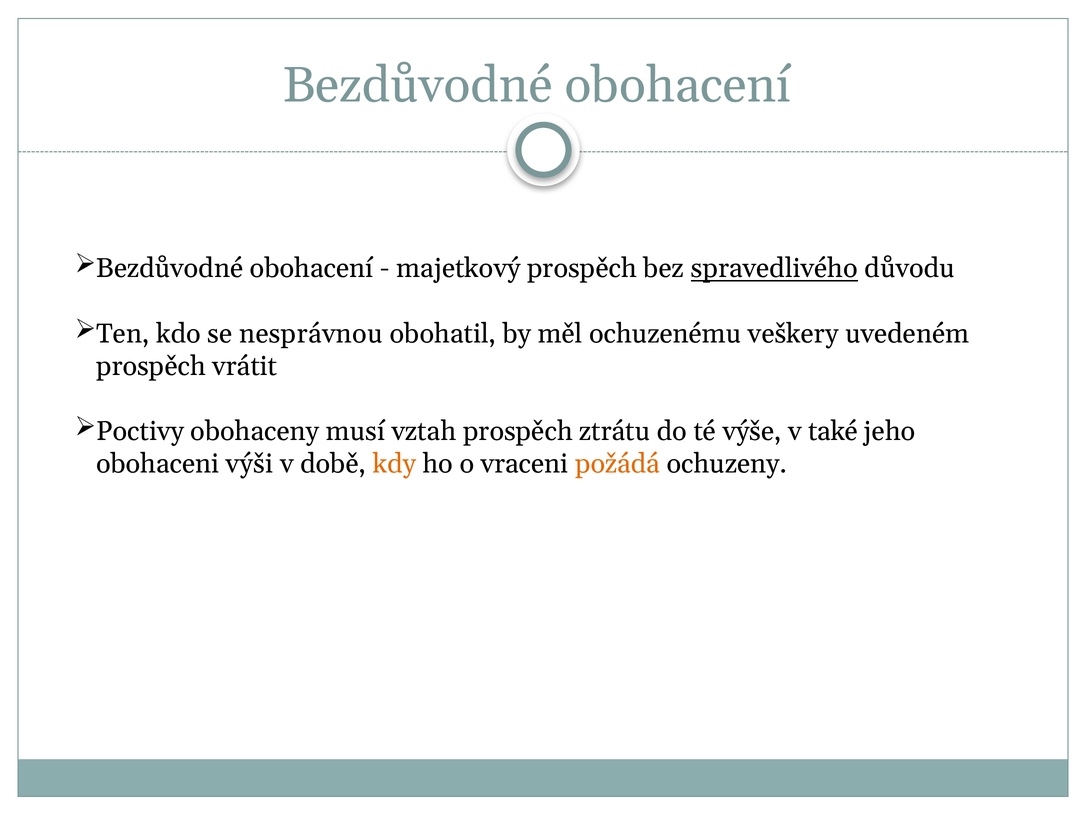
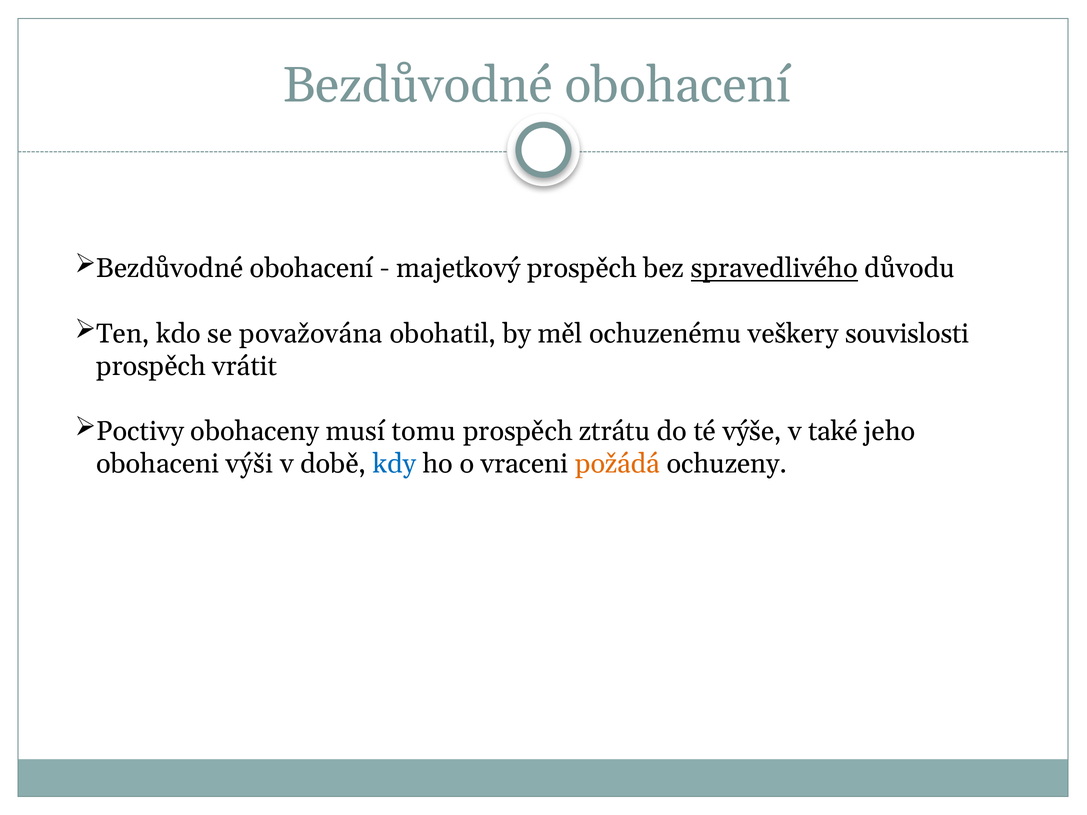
nesprávnou: nesprávnou -> považována
uvedeném: uvedeném -> souvislosti
vztah: vztah -> tomu
kdy colour: orange -> blue
